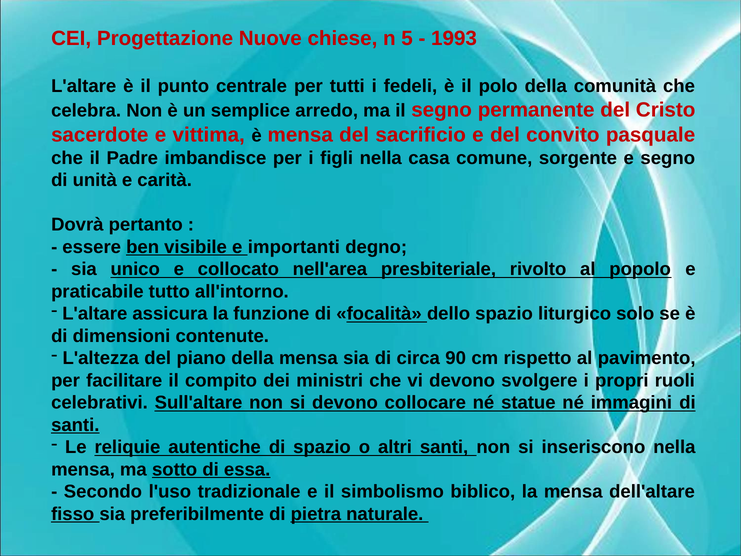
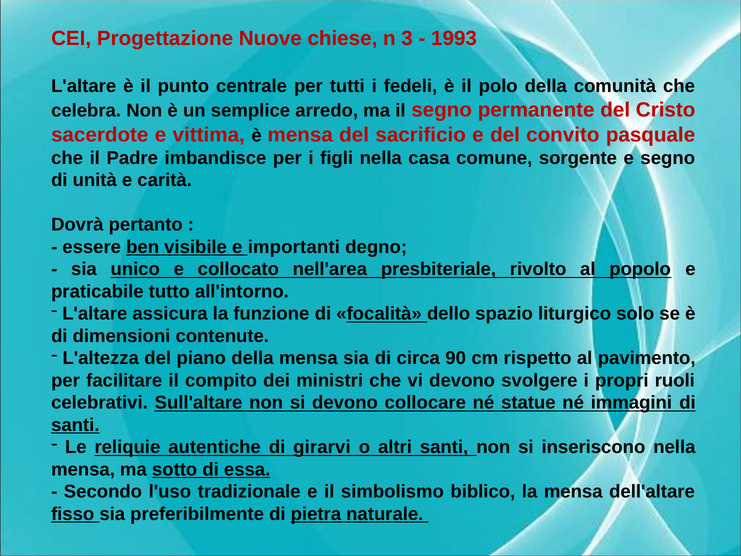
5: 5 -> 3
di spazio: spazio -> girarvi
